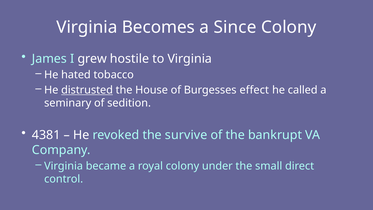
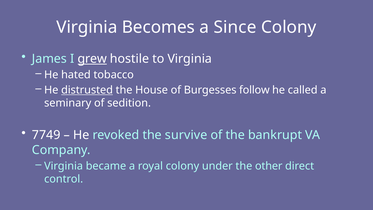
grew underline: none -> present
effect: effect -> follow
4381: 4381 -> 7749
small: small -> other
